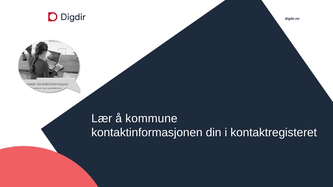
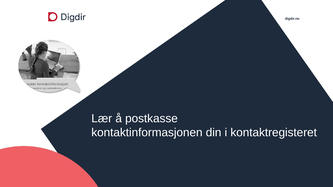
kommune: kommune -> postkasse
